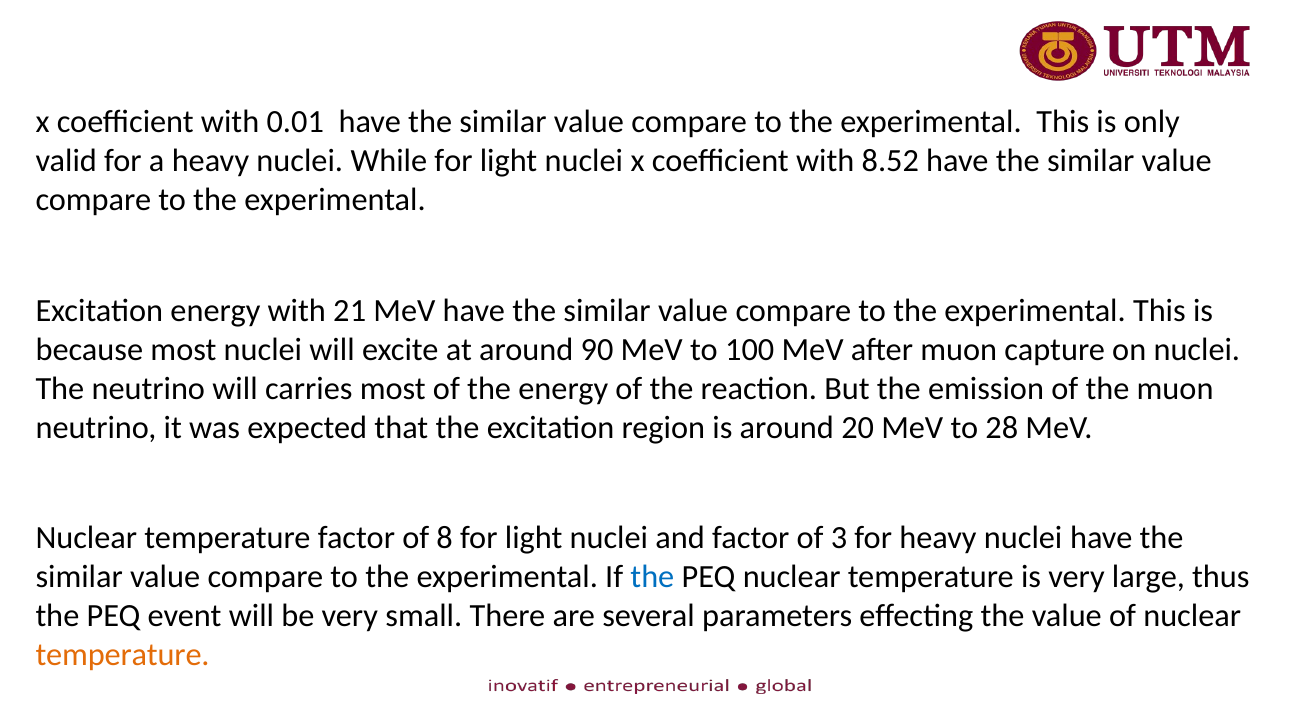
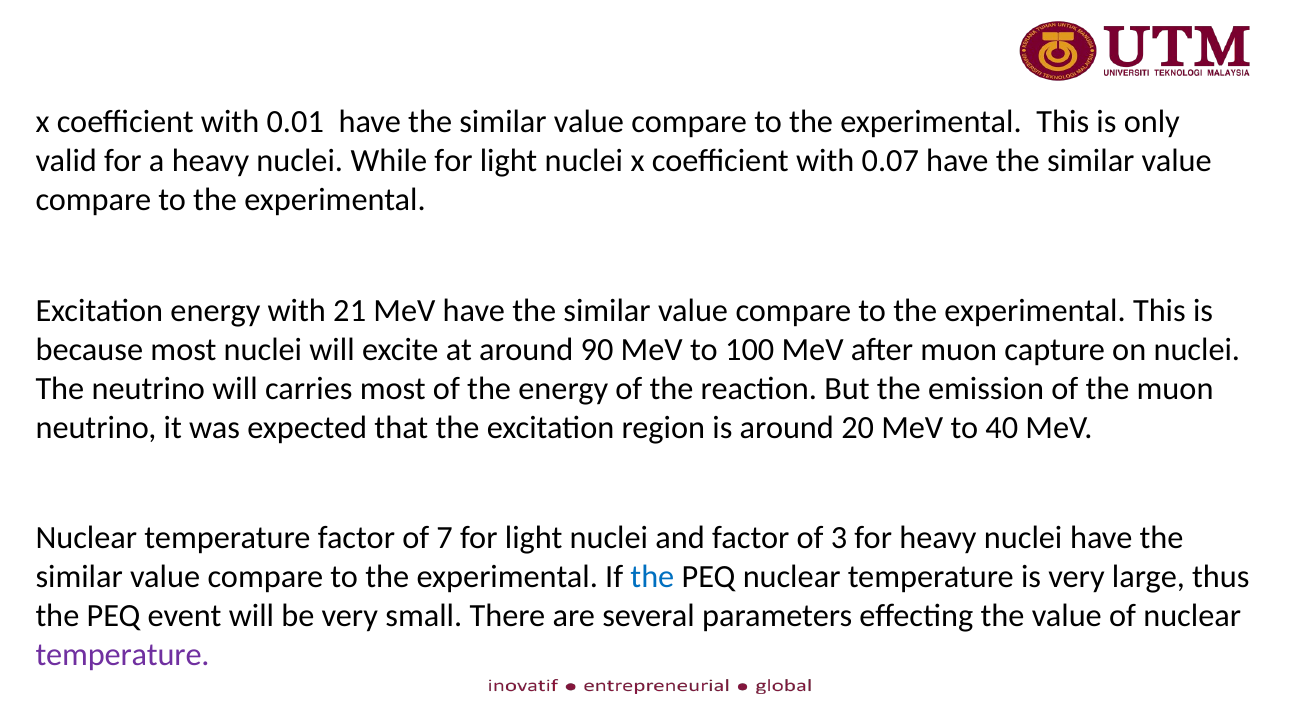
8.52: 8.52 -> 0.07
28: 28 -> 40
8: 8 -> 7
temperature at (123, 655) colour: orange -> purple
